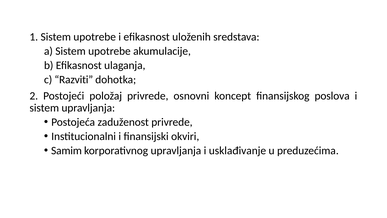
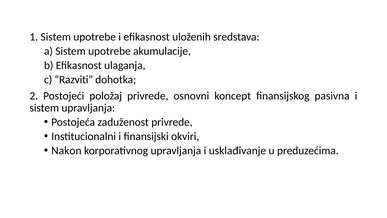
poslova: poslova -> pasivna
Samim: Samim -> Nakon
